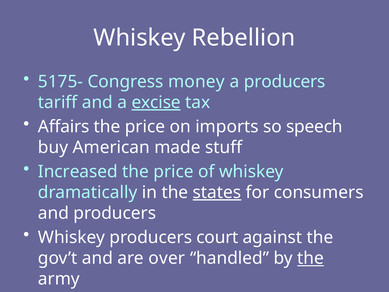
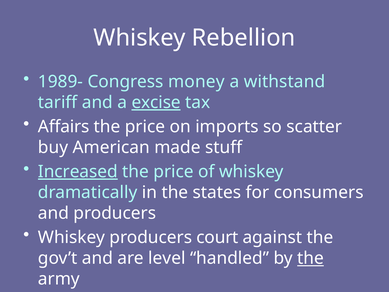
5175-: 5175- -> 1989-
a producers: producers -> withstand
speech: speech -> scatter
Increased underline: none -> present
states underline: present -> none
over: over -> level
